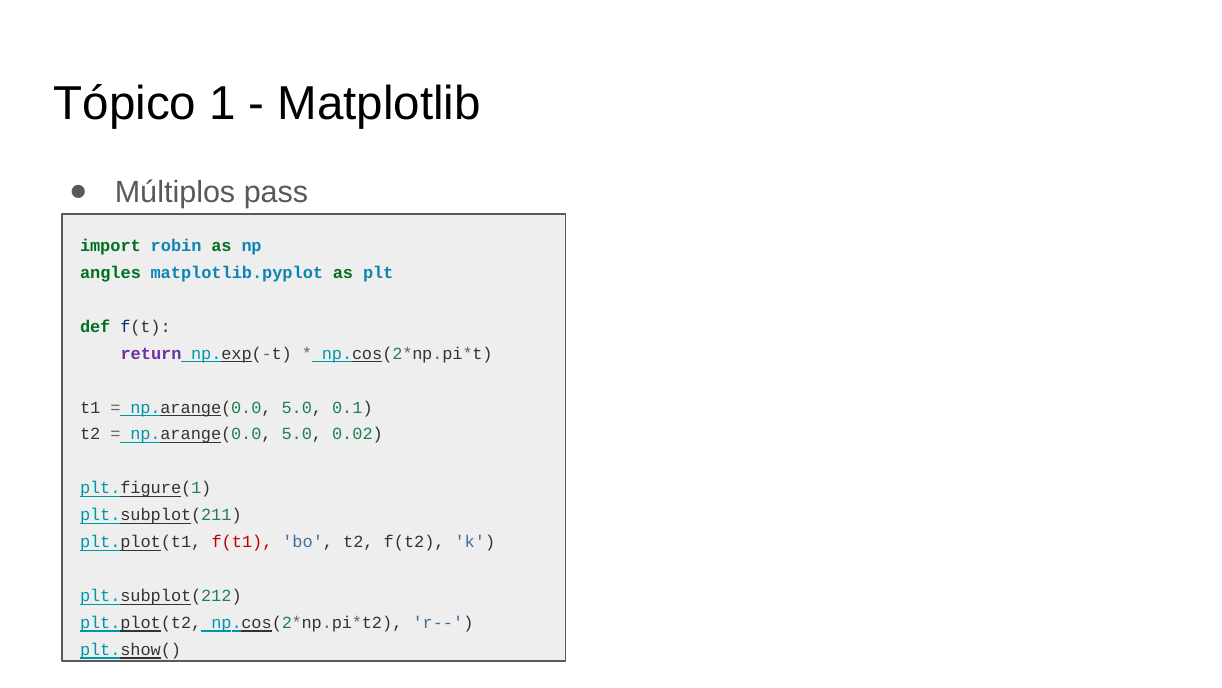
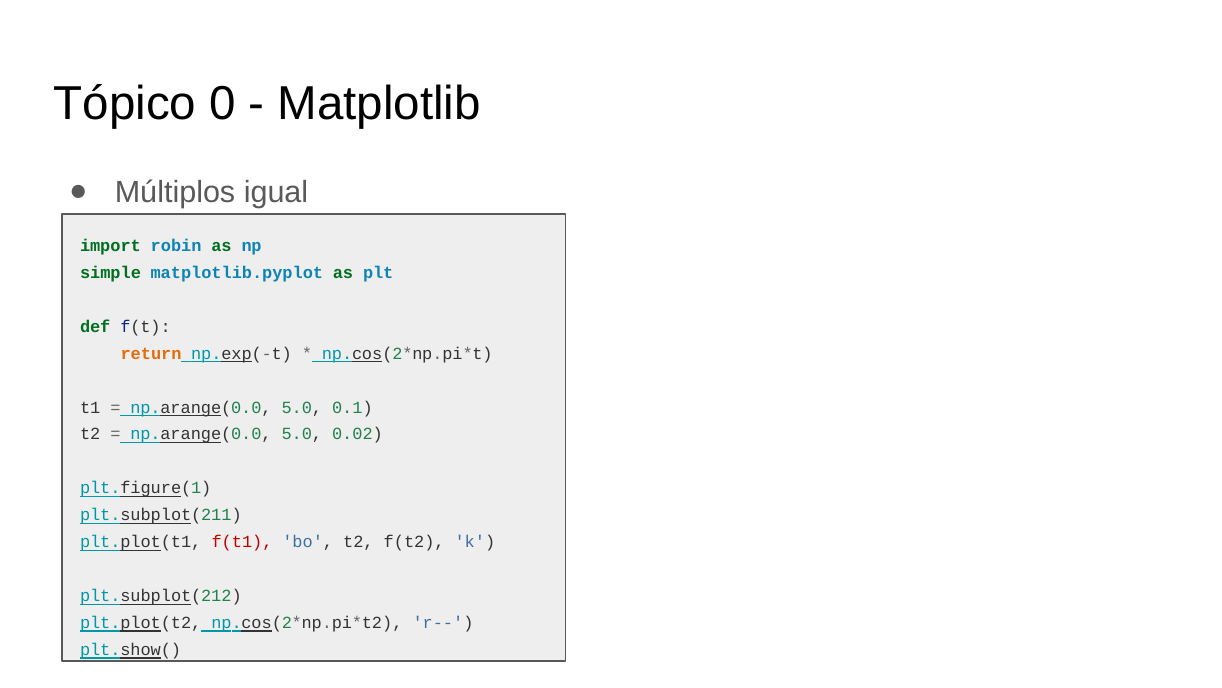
1: 1 -> 0
pass: pass -> igual
angles: angles -> simple
return colour: purple -> orange
